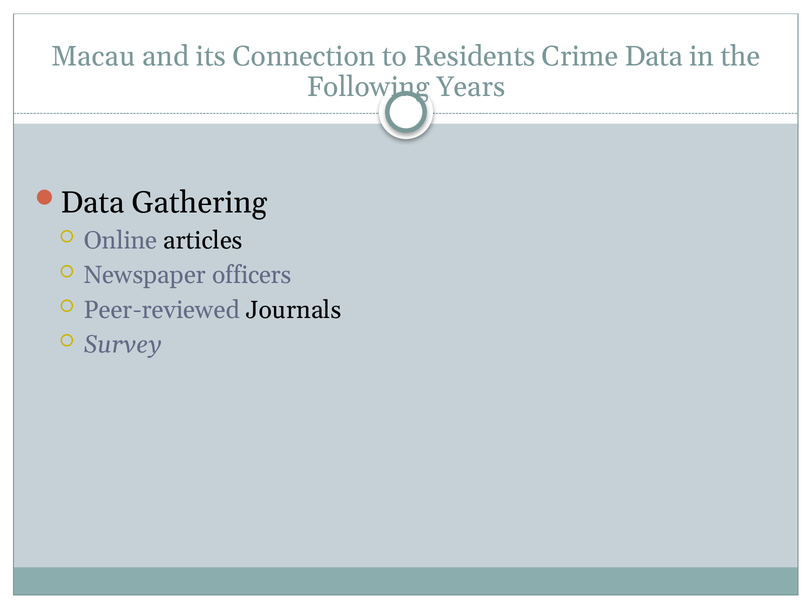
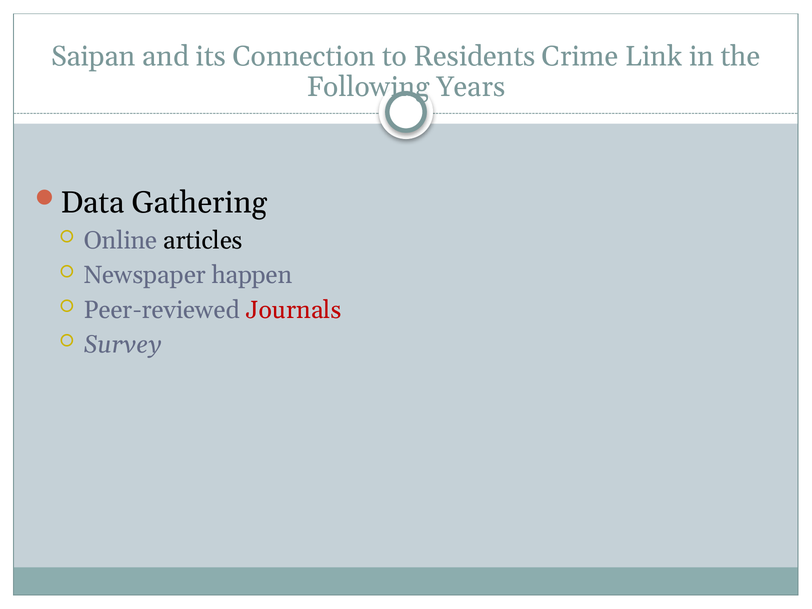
Macau: Macau -> Saipan
Crime Data: Data -> Link
officers: officers -> happen
Journals colour: black -> red
